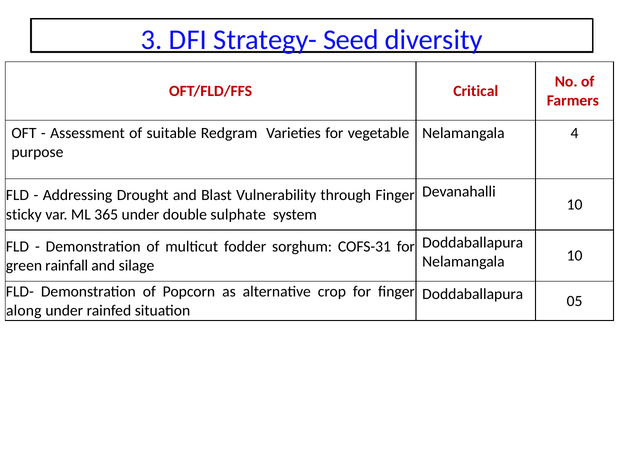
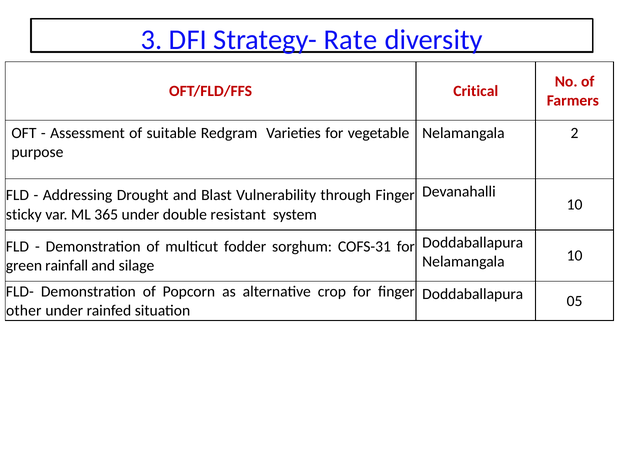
Seed: Seed -> Rate
4: 4 -> 2
sulphate: sulphate -> resistant
along: along -> other
